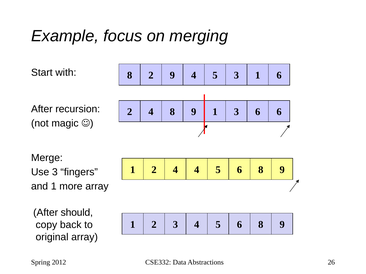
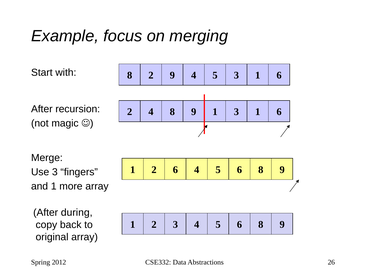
1 3 6: 6 -> 1
1 2 4: 4 -> 6
should: should -> during
